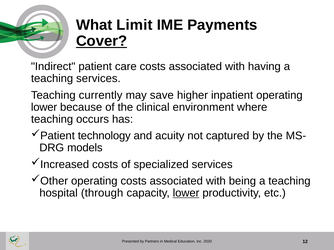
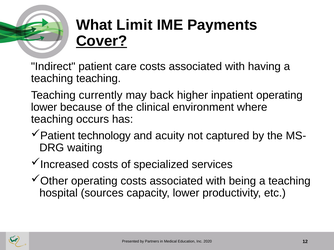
services at (98, 79): services -> teaching
save: save -> back
models: models -> waiting
through: through -> sources
lower at (186, 193) underline: present -> none
